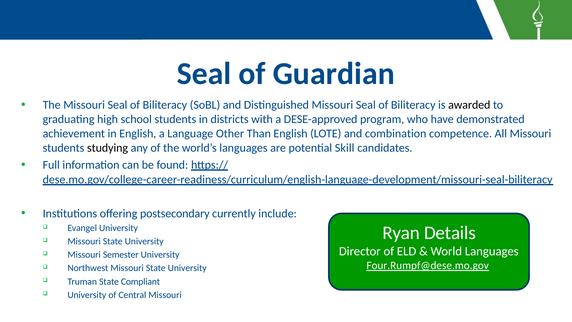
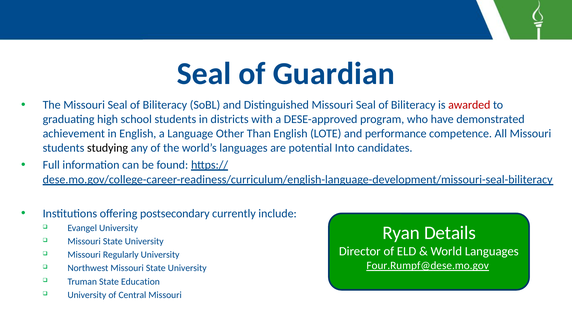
awarded colour: black -> red
combination: combination -> performance
Skill: Skill -> Into
Semester: Semester -> Regularly
Compliant: Compliant -> Education
